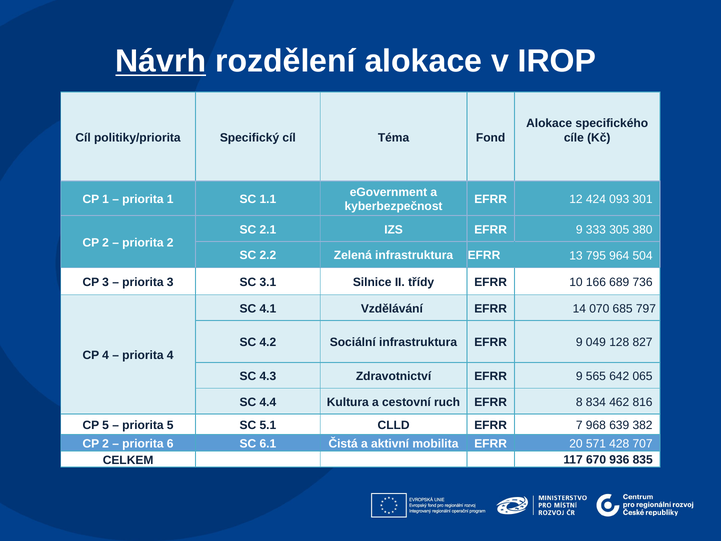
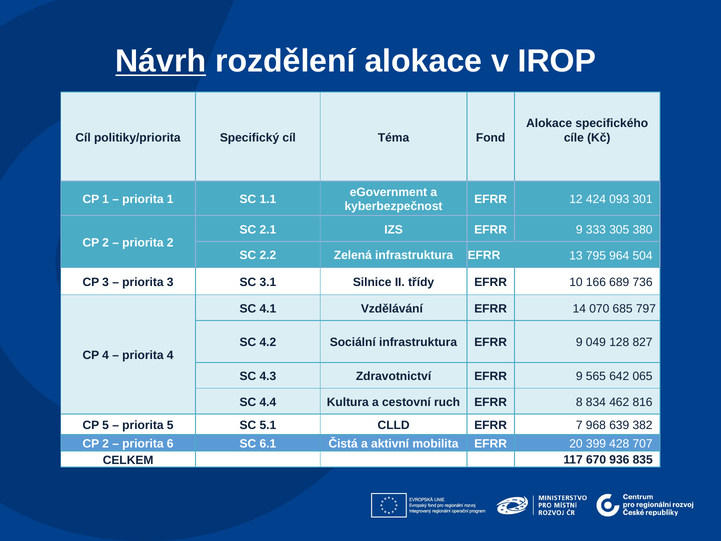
571: 571 -> 399
